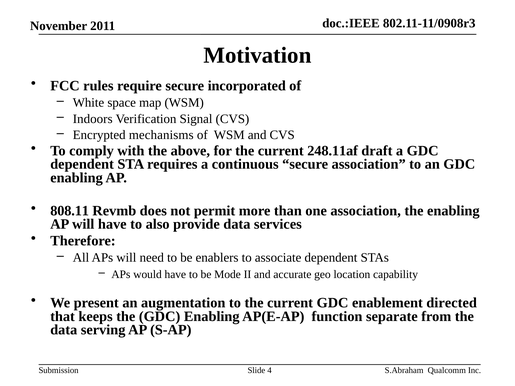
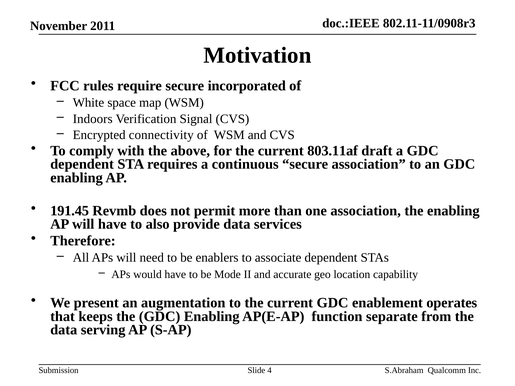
mechanisms: mechanisms -> connectivity
248.11af: 248.11af -> 803.11af
808.11: 808.11 -> 191.45
directed: directed -> operates
